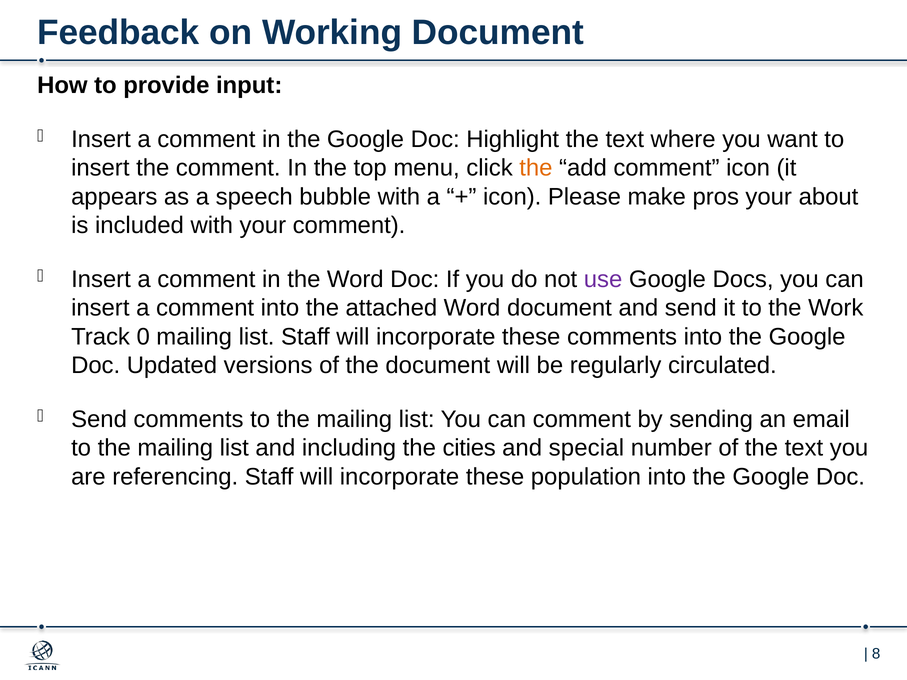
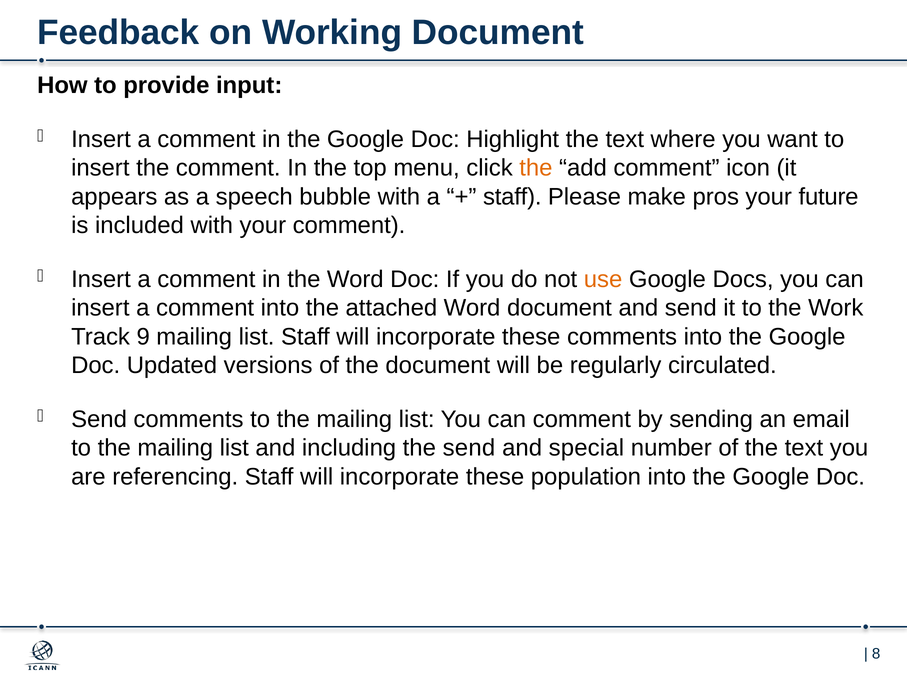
icon at (512, 197): icon -> staff
about: about -> future
use colour: purple -> orange
0: 0 -> 9
the cities: cities -> send
